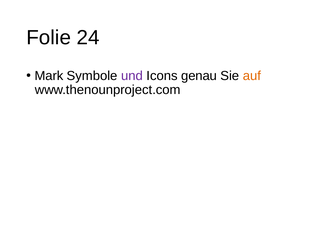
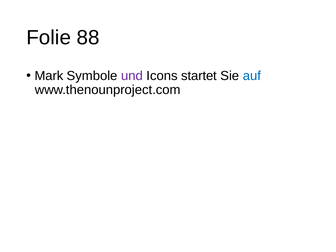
24: 24 -> 88
genau: genau -> startet
auf colour: orange -> blue
